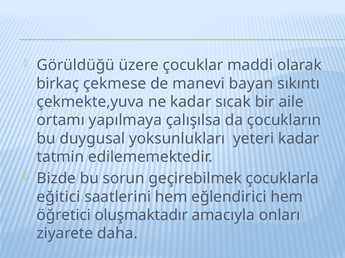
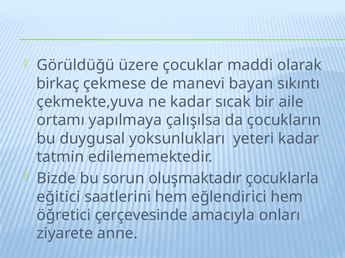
geçirebilmek: geçirebilmek -> oluşmaktadır
oluşmaktadır: oluşmaktadır -> çerçevesinde
daha: daha -> anne
